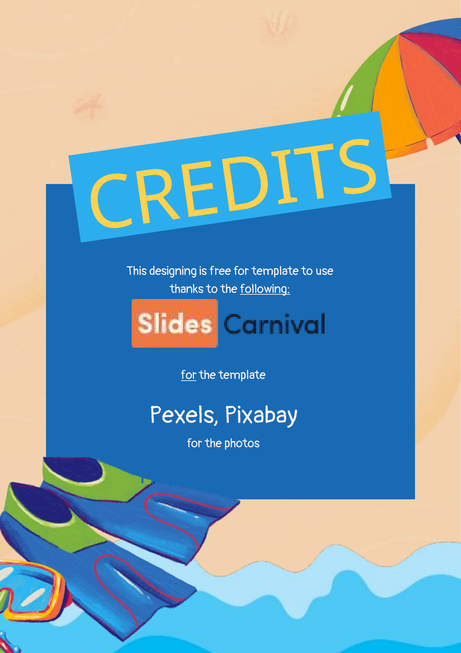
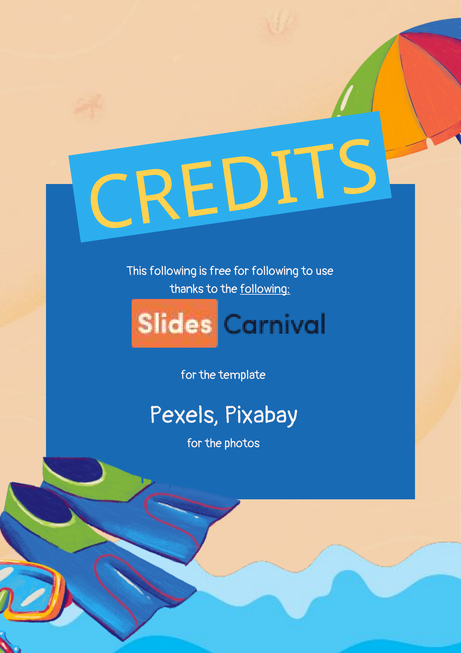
This designing: designing -> following
for template: template -> following
for at (189, 375) underline: present -> none
